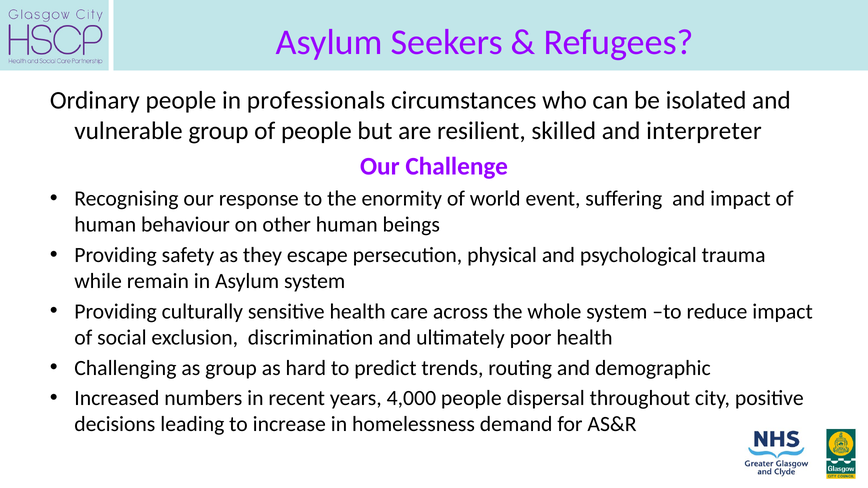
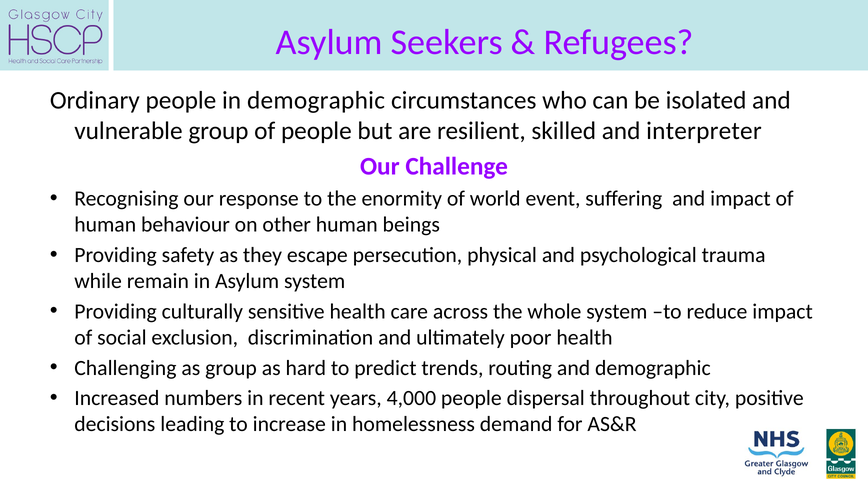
in professionals: professionals -> demographic
